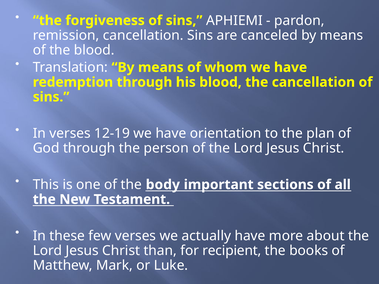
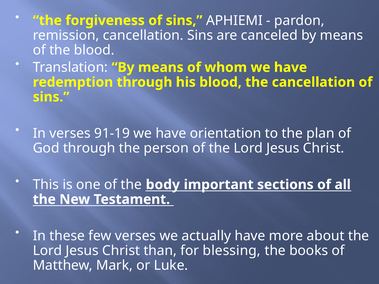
12-19: 12-19 -> 91-19
recipient: recipient -> blessing
